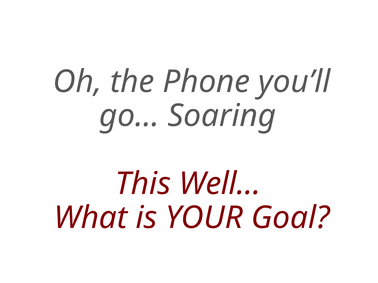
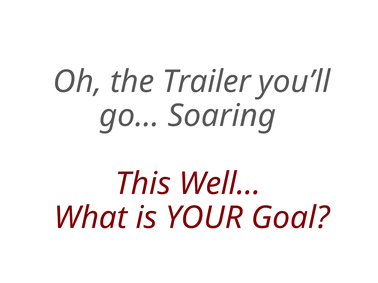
Phone: Phone -> Trailer
